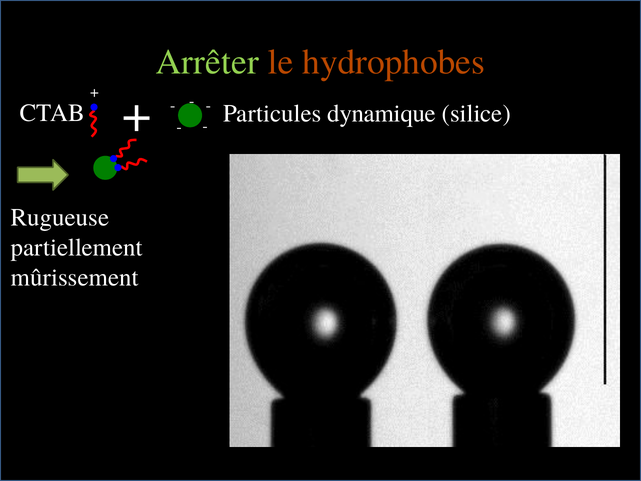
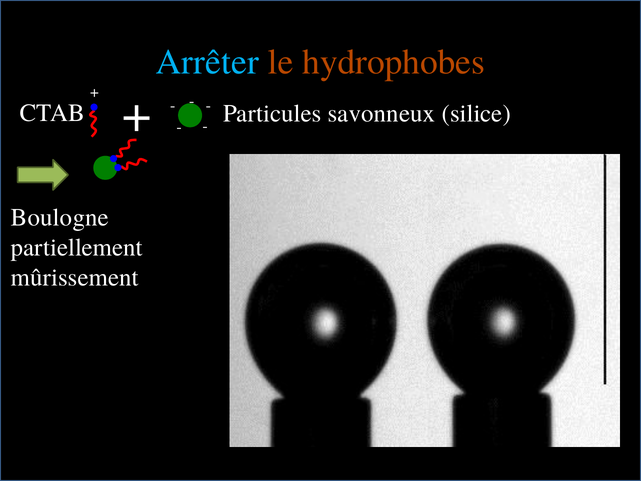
Arrêter colour: light green -> light blue
dynamique: dynamique -> savonneux
Rugueuse: Rugueuse -> Boulogne
